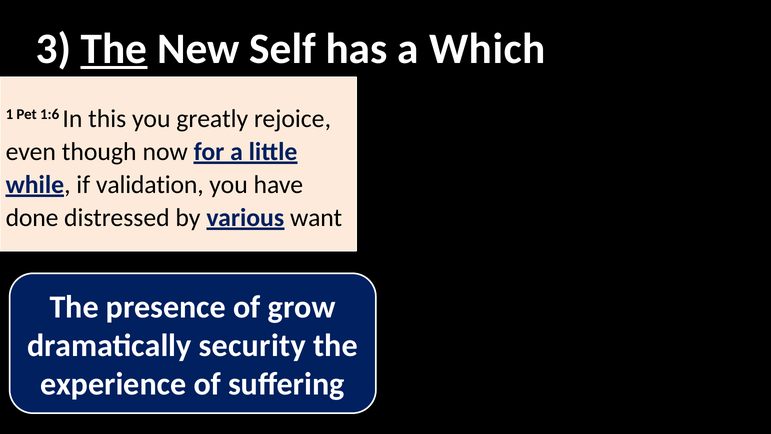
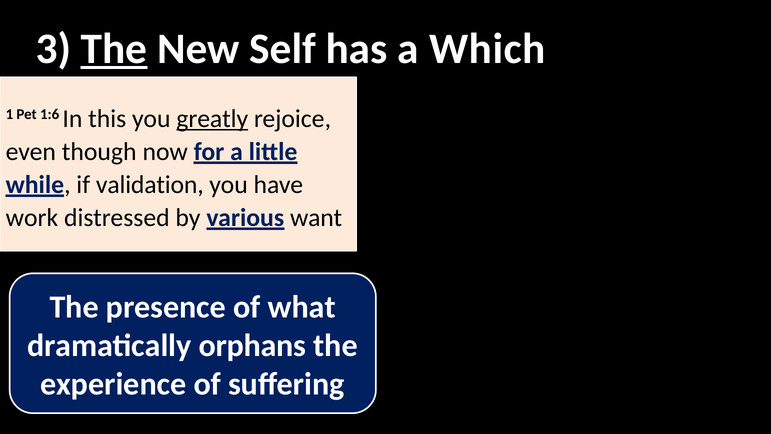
greatly underline: none -> present
done: done -> work
grow: grow -> what
security: security -> orphans
